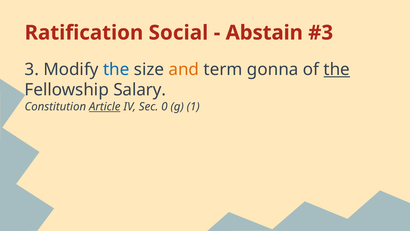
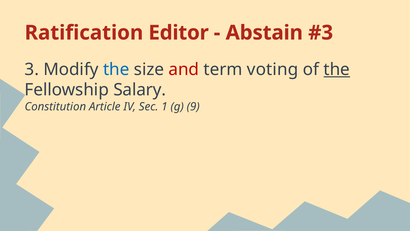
Social: Social -> Editor
and colour: orange -> red
gonna: gonna -> voting
Article underline: present -> none
0: 0 -> 1
1: 1 -> 9
